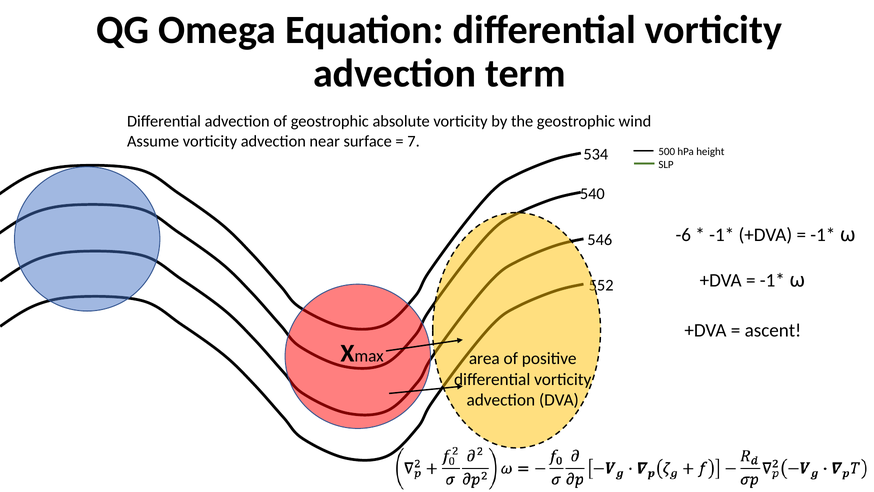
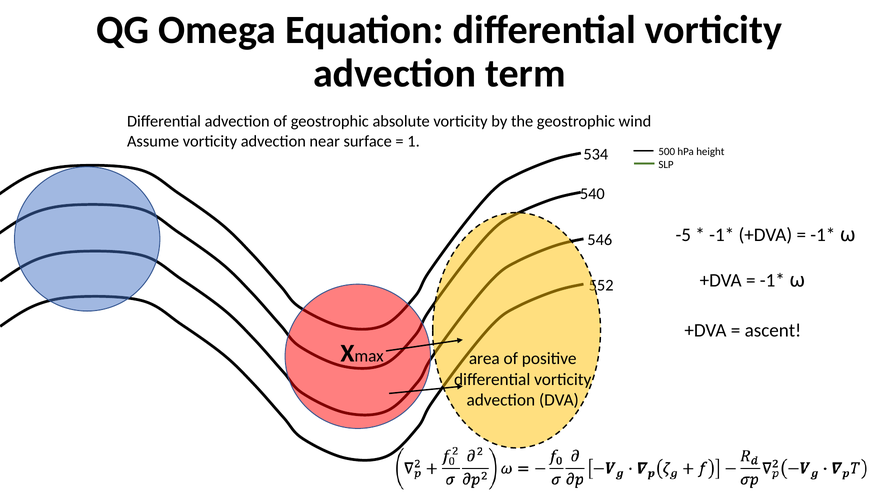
7: 7 -> 1
-6: -6 -> -5
